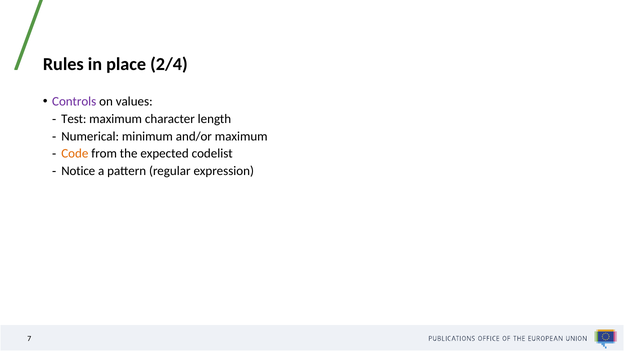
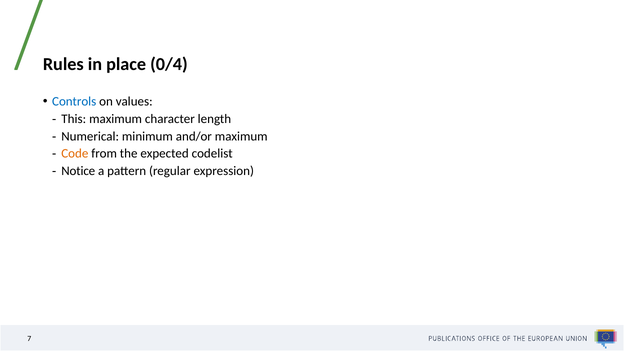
2/4: 2/4 -> 0/4
Controls colour: purple -> blue
Test: Test -> This
